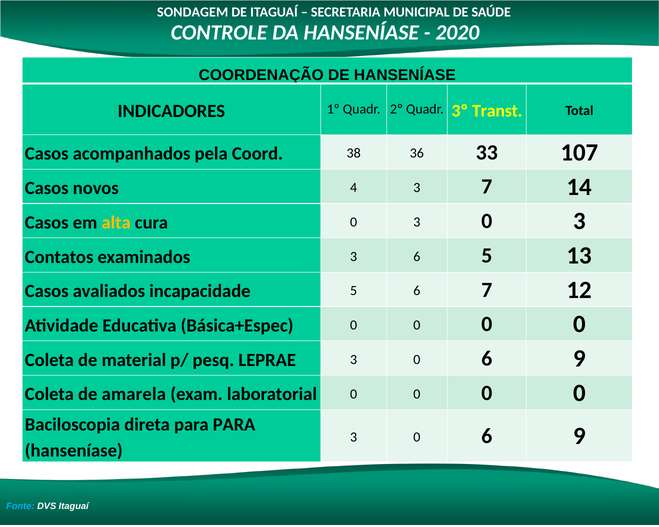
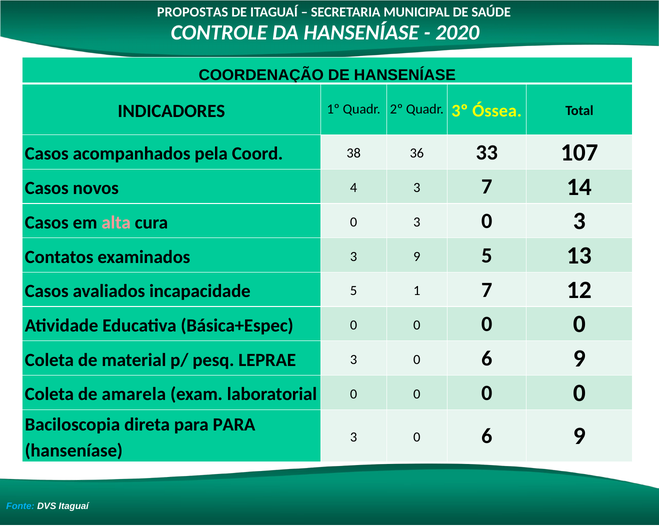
SONDAGEM: SONDAGEM -> PROPOSTAS
Transt: Transt -> Óssea
alta colour: yellow -> pink
3 6: 6 -> 9
5 6: 6 -> 1
